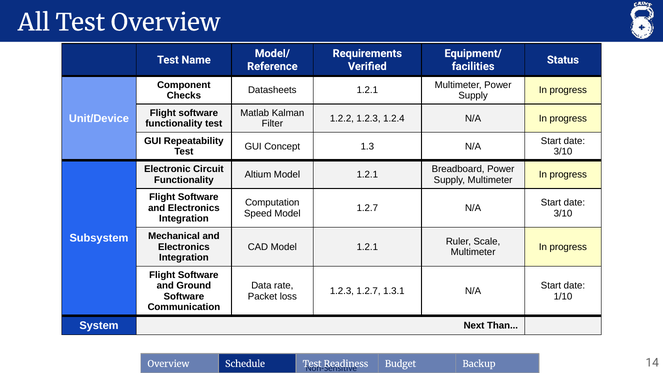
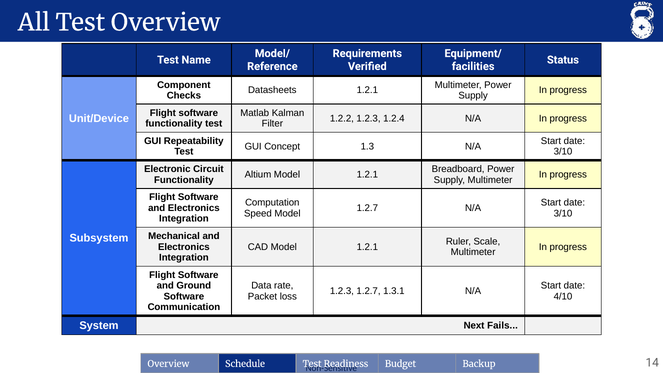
1/10: 1/10 -> 4/10
Than: Than -> Fails
